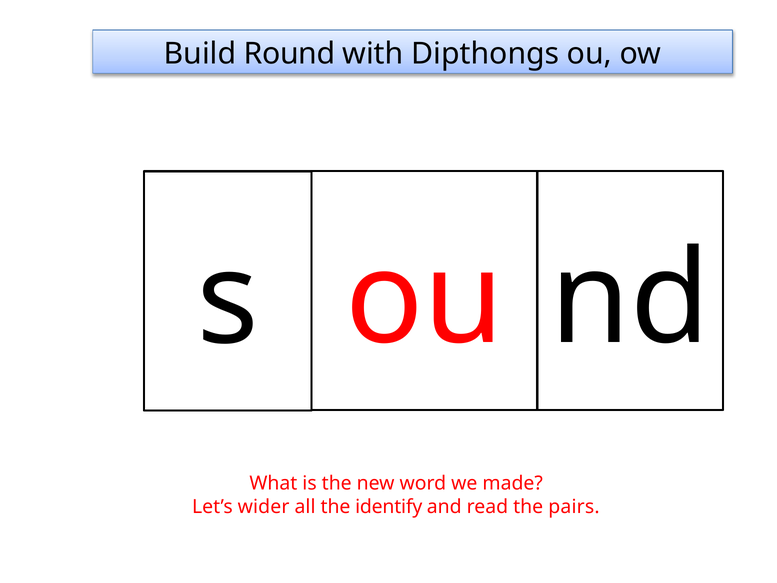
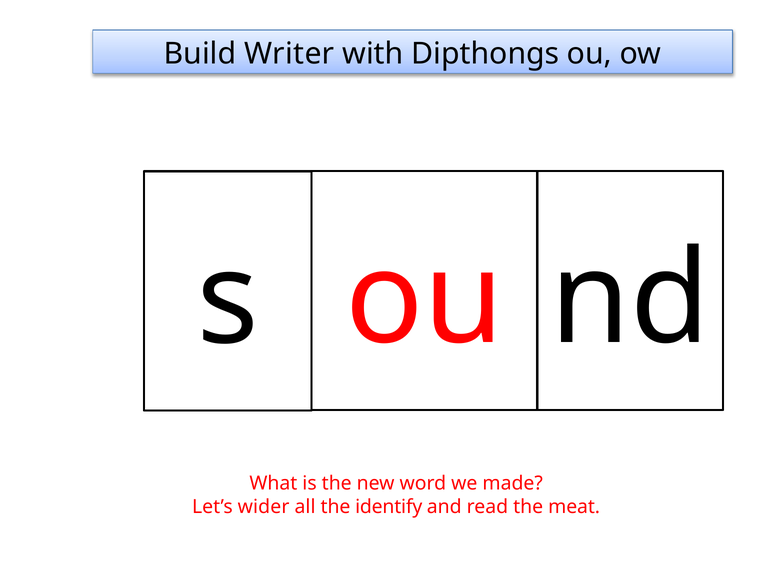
Round: Round -> Writer
pairs: pairs -> meat
